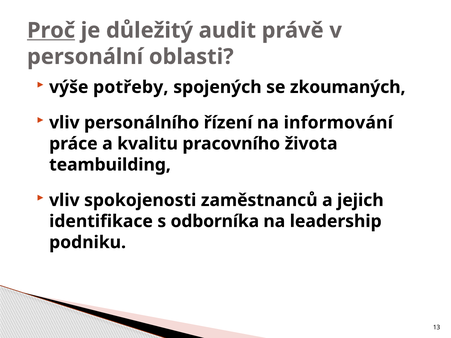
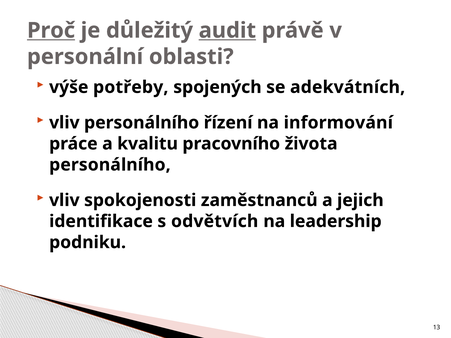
audit underline: none -> present
zkoumaných: zkoumaných -> adekvátních
teambuilding at (110, 165): teambuilding -> personálního
odborníka: odborníka -> odvětvích
